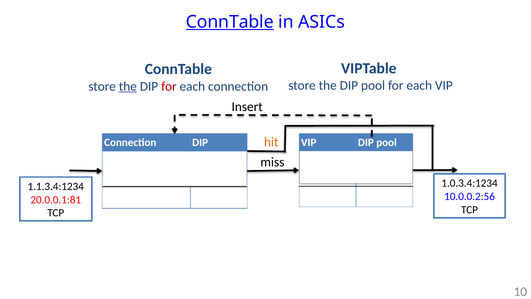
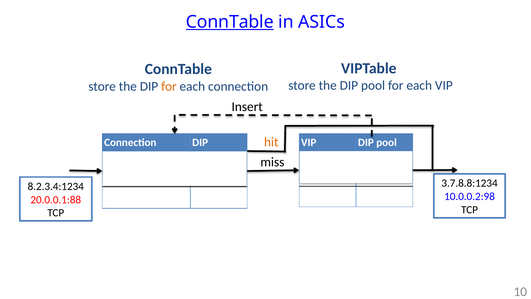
the at (128, 86) underline: present -> none
for at (169, 86) colour: red -> orange
1.0.3.4:1234: 1.0.3.4:1234 -> 3.7.8.8:1234
1.1.3.4:1234: 1.1.3.4:1234 -> 8.2.3.4:1234
10.0.0.2:56: 10.0.0.2:56 -> 10.0.0.2:98
20.0.0.1:81: 20.0.0.1:81 -> 20.0.0.1:88
